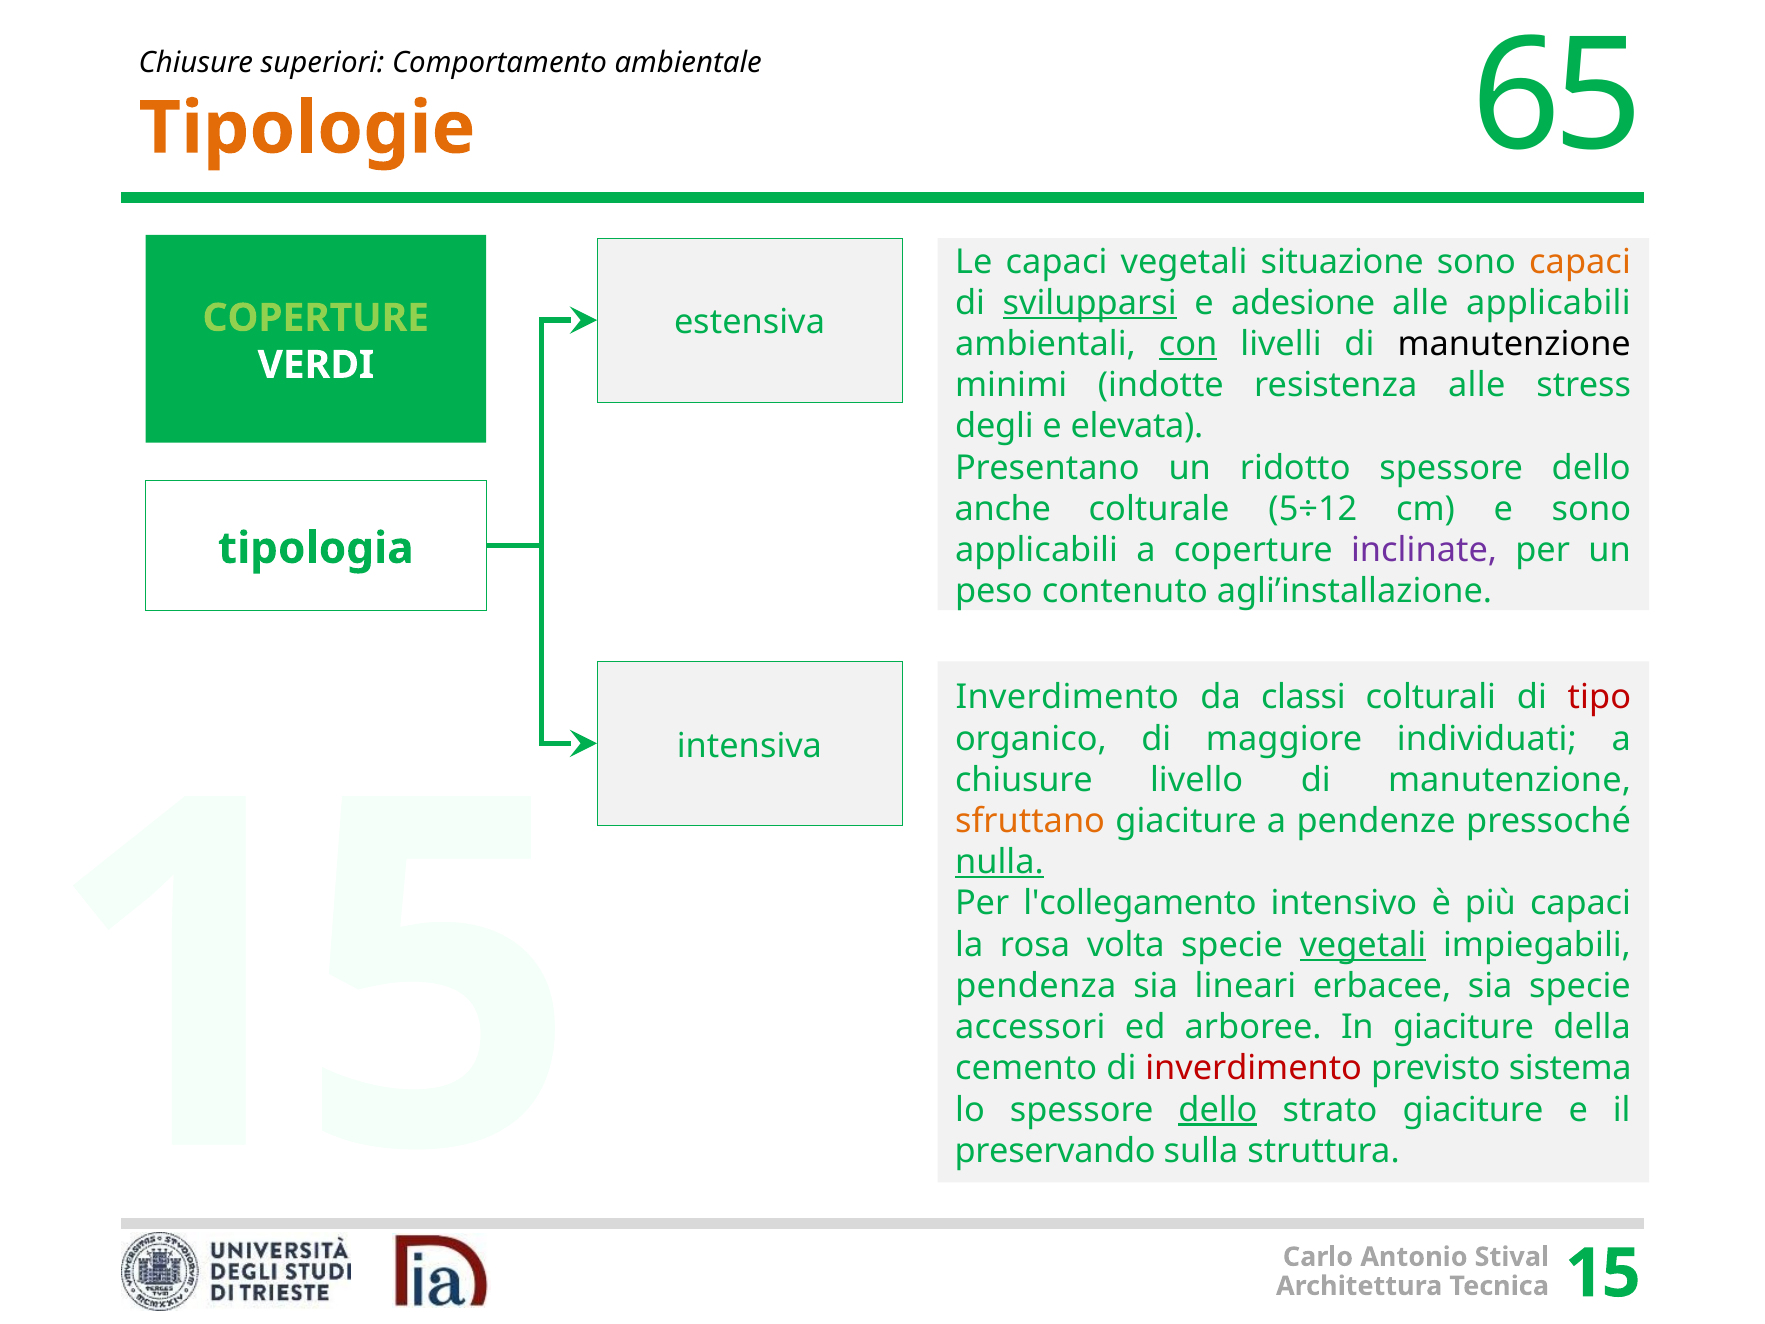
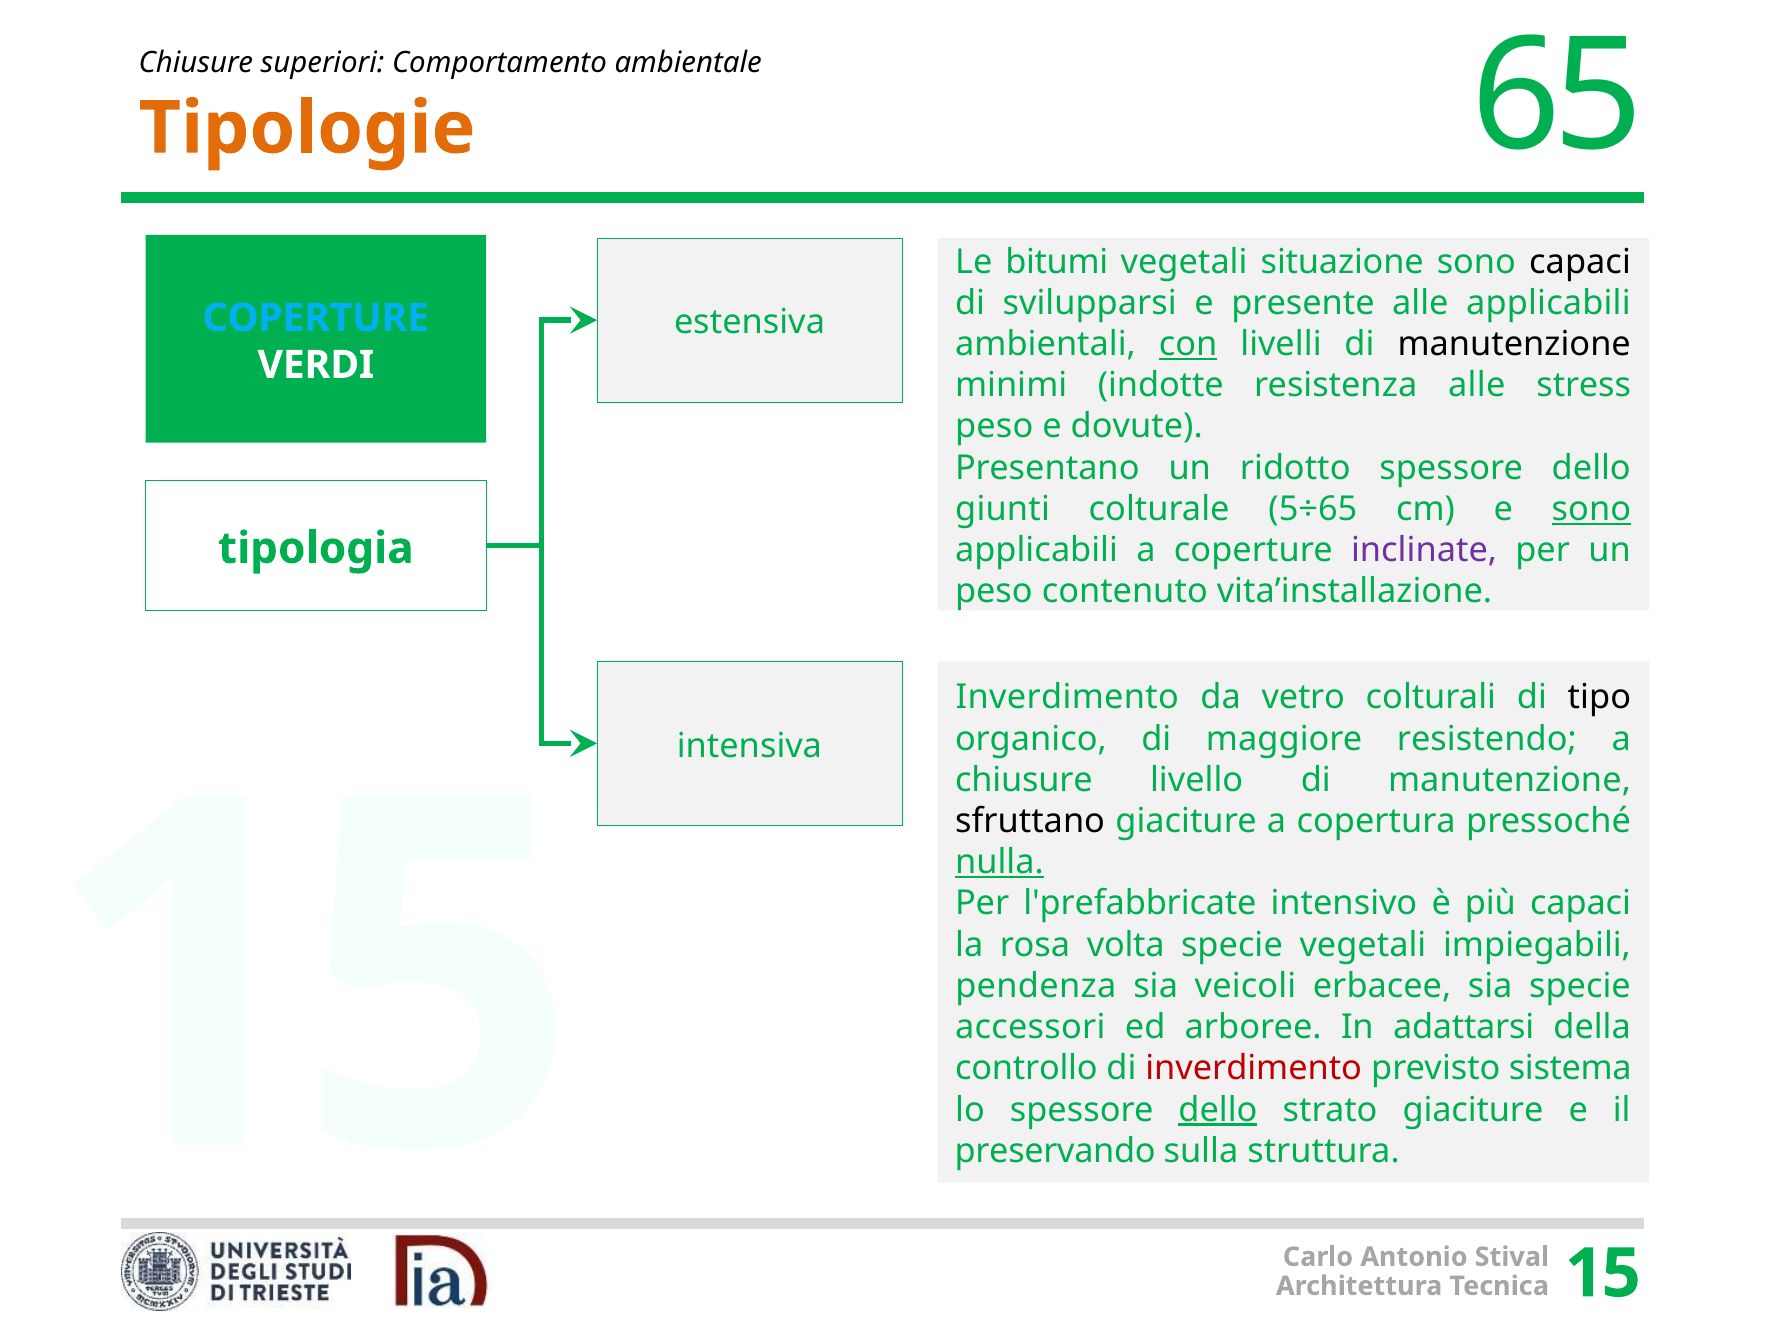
Le capaci: capaci -> bitumi
capaci at (1580, 262) colour: orange -> black
svilupparsi underline: present -> none
adesione: adesione -> presente
COPERTURE at (316, 318) colour: light green -> light blue
degli at (994, 426): degli -> peso
elevata: elevata -> dovute
anche: anche -> giunti
5÷12: 5÷12 -> 5÷65
sono at (1591, 509) underline: none -> present
agli’installazione: agli’installazione -> vita’installazione
classi: classi -> vetro
tipo colour: red -> black
individuati: individuati -> resistendo
sfruttano colour: orange -> black
pendenze: pendenze -> copertura
l'collegamento: l'collegamento -> l'prefabbricate
vegetali at (1363, 945) underline: present -> none
lineari: lineari -> veicoli
In giaciture: giaciture -> adattarsi
cemento: cemento -> controllo
